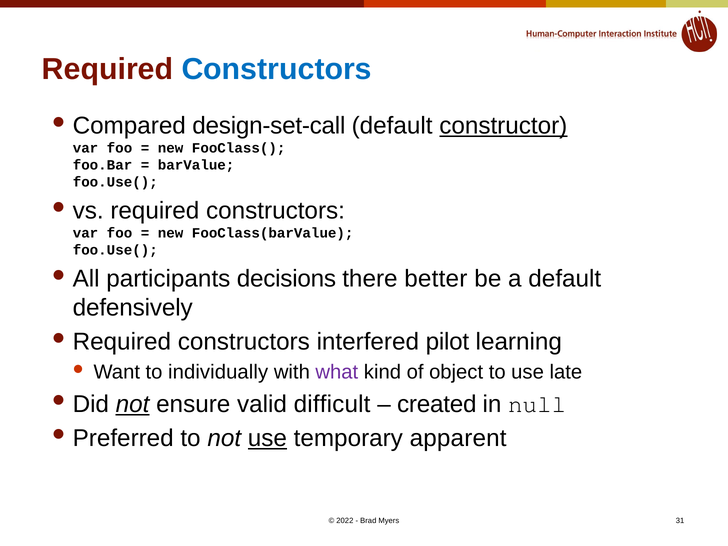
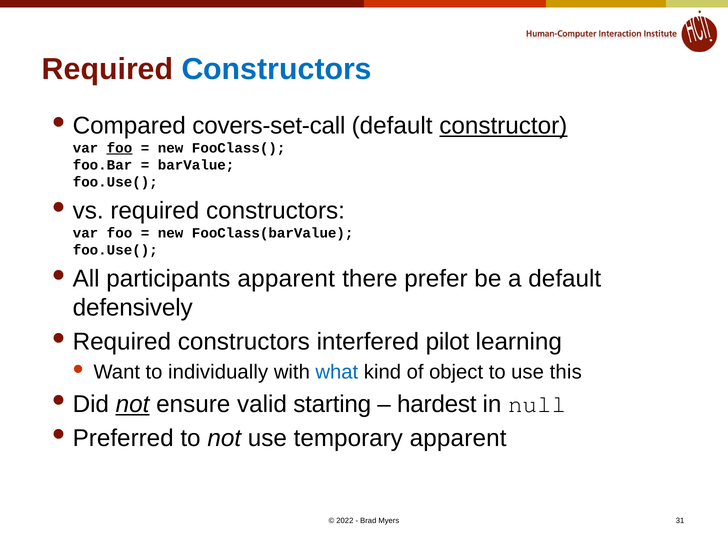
design-set-call: design-set-call -> covers-set-call
foo at (119, 148) underline: none -> present
participants decisions: decisions -> apparent
better: better -> prefer
what colour: purple -> blue
late: late -> this
difficult: difficult -> starting
created: created -> hardest
use at (267, 438) underline: present -> none
